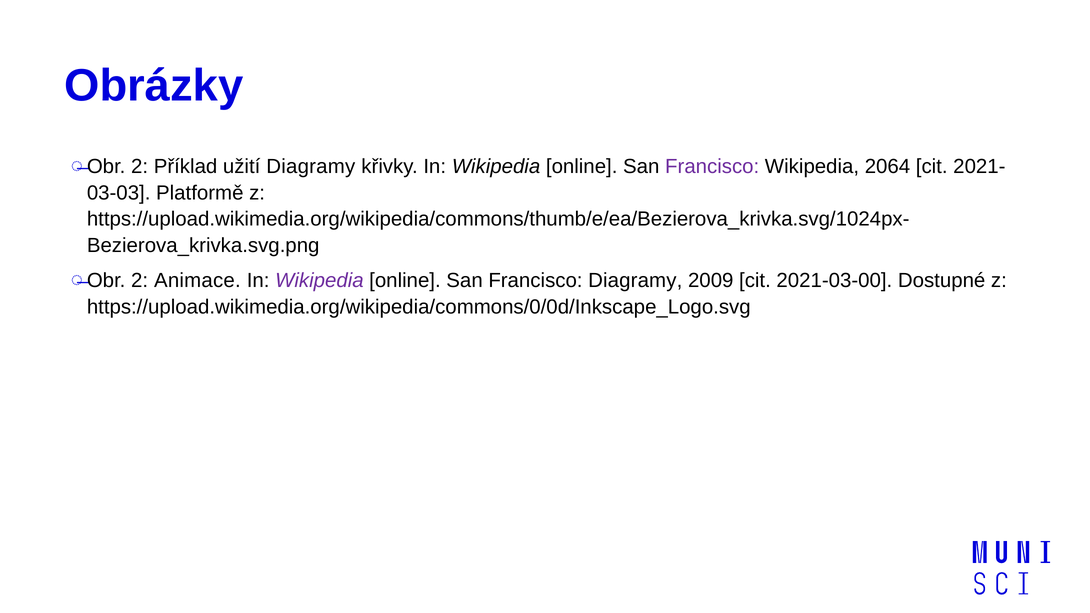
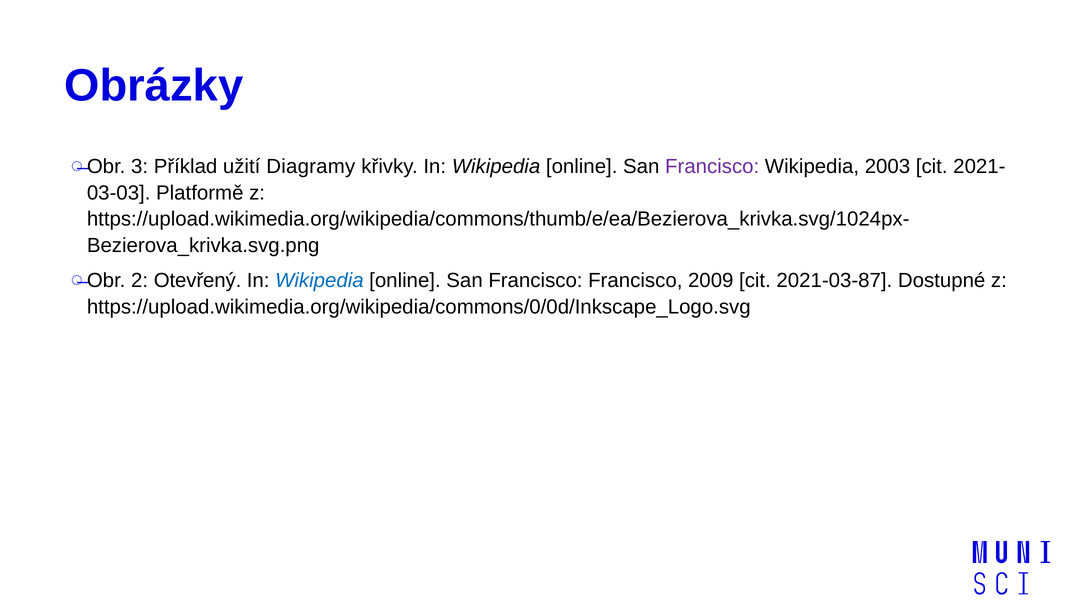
2 at (140, 167): 2 -> 3
2064: 2064 -> 2003
Animace: Animace -> Otevřený
Wikipedia at (319, 281) colour: purple -> blue
Francisco Diagramy: Diagramy -> Francisco
2021-03-00: 2021-03-00 -> 2021-03-87
